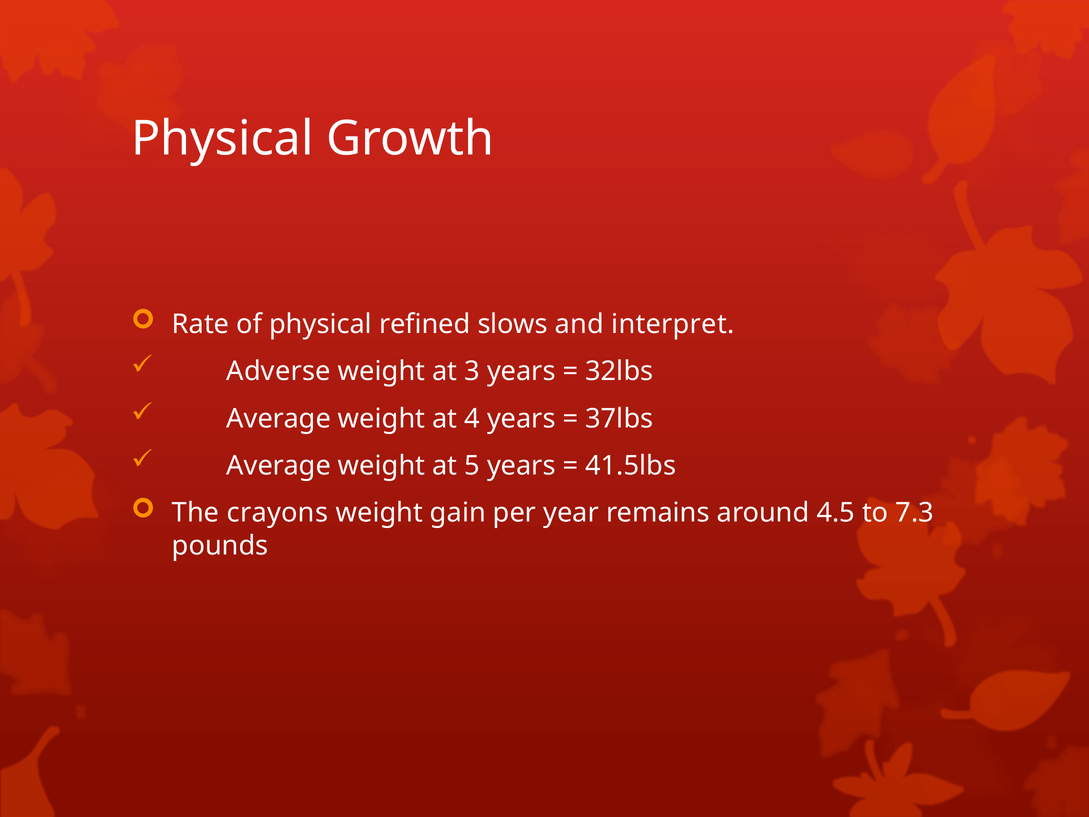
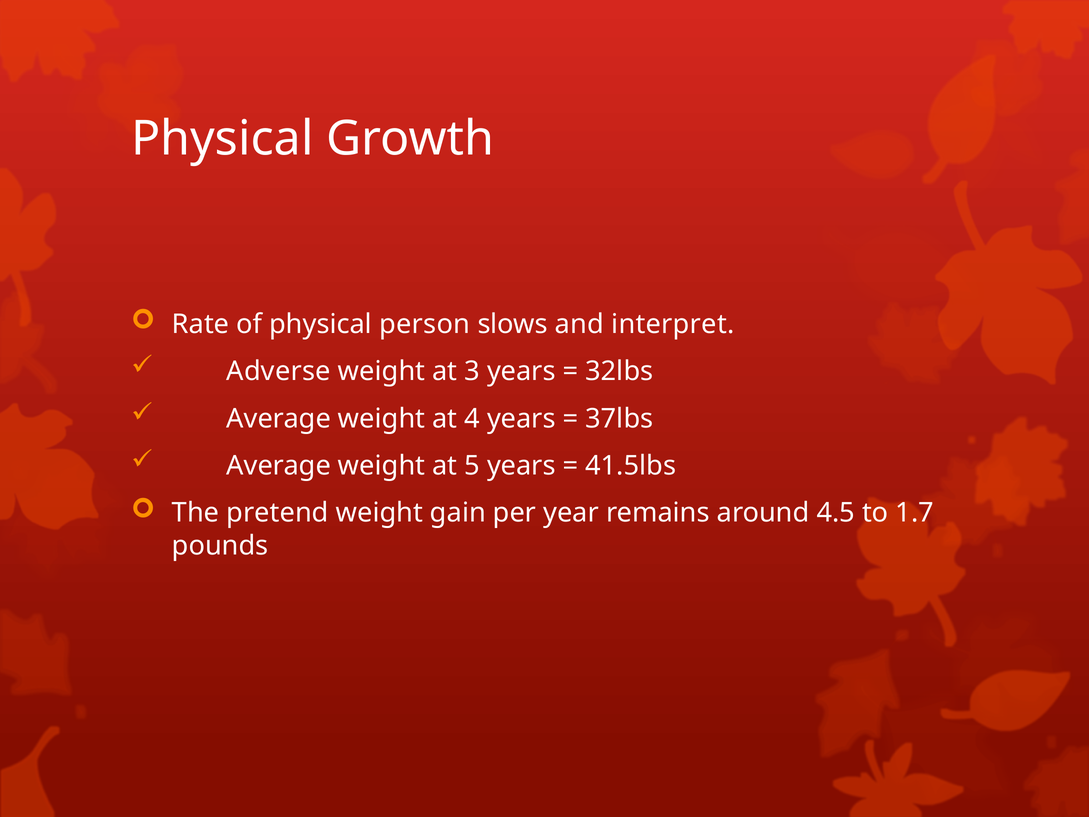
refined: refined -> person
crayons: crayons -> pretend
7.3: 7.3 -> 1.7
